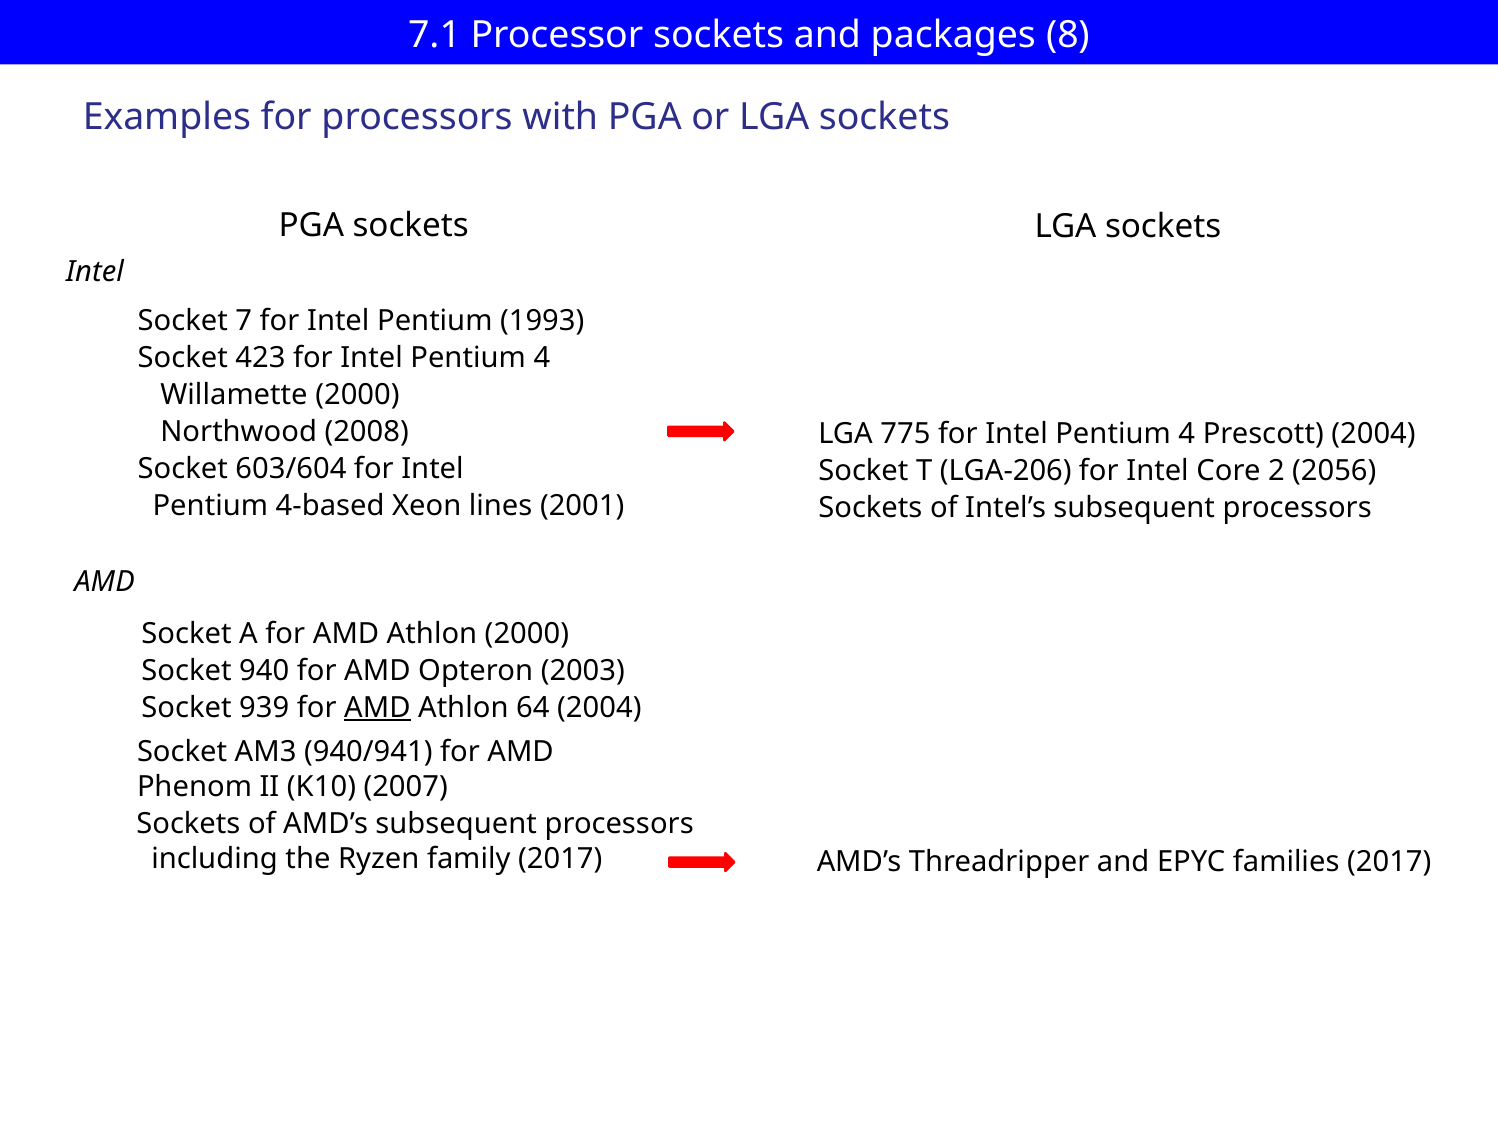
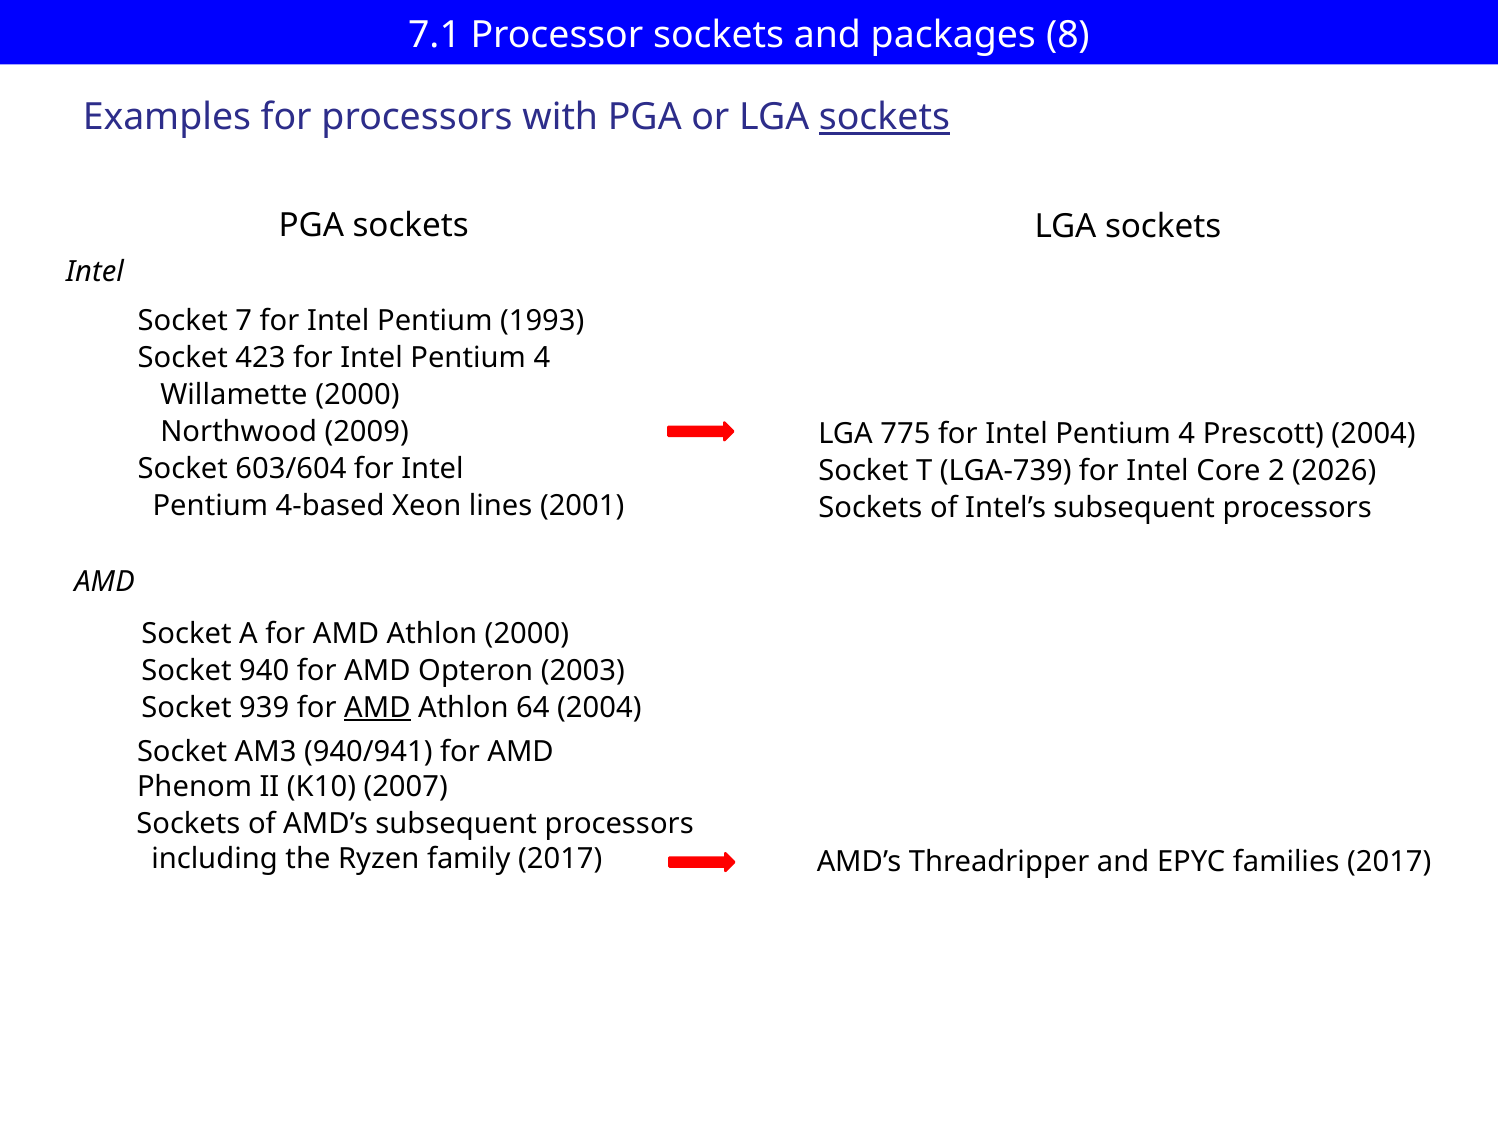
sockets at (884, 118) underline: none -> present
2008: 2008 -> 2009
LGA-206: LGA-206 -> LGA-739
2056: 2056 -> 2026
